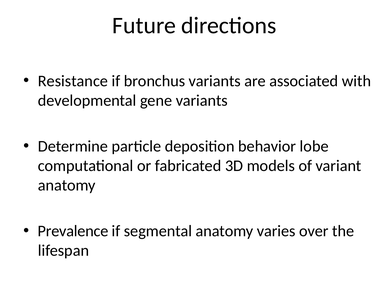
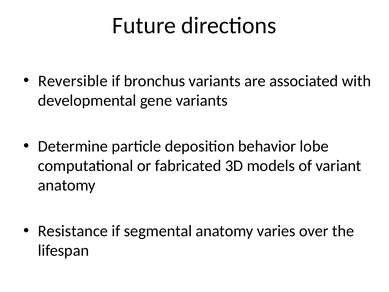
Resistance: Resistance -> Reversible
Prevalence: Prevalence -> Resistance
